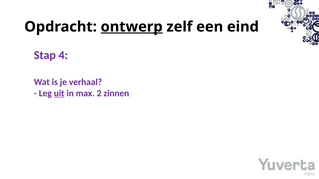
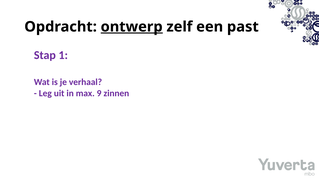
eind: eind -> past
4: 4 -> 1
uit underline: present -> none
2: 2 -> 9
